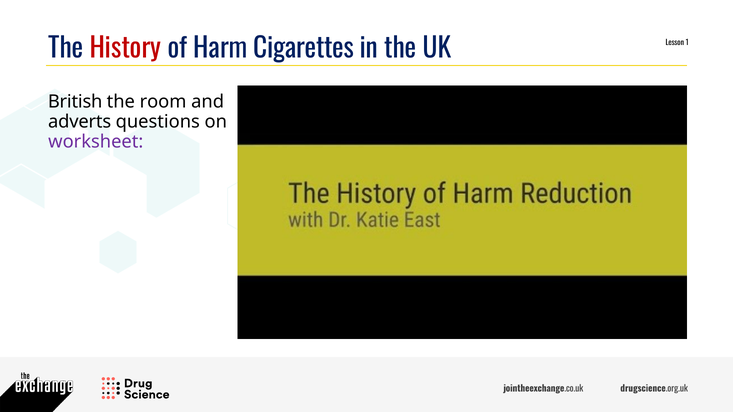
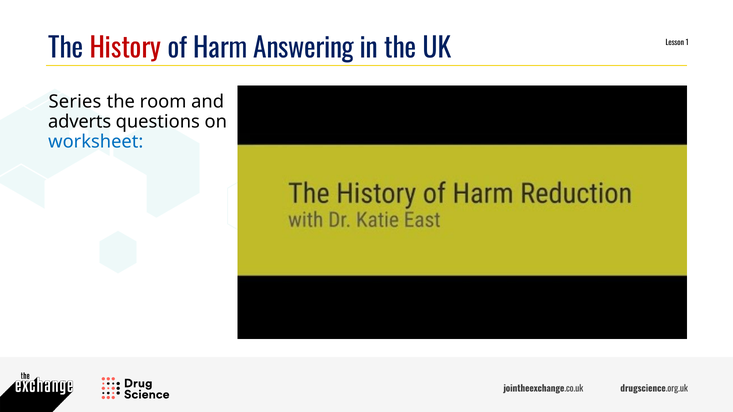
Cigarettes: Cigarettes -> Answering
British: British -> Series
worksheet colour: purple -> blue
